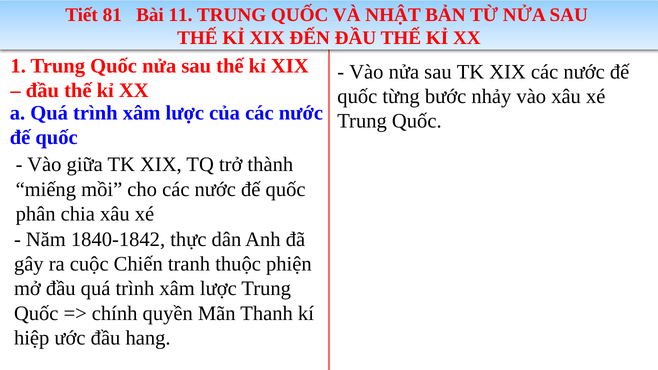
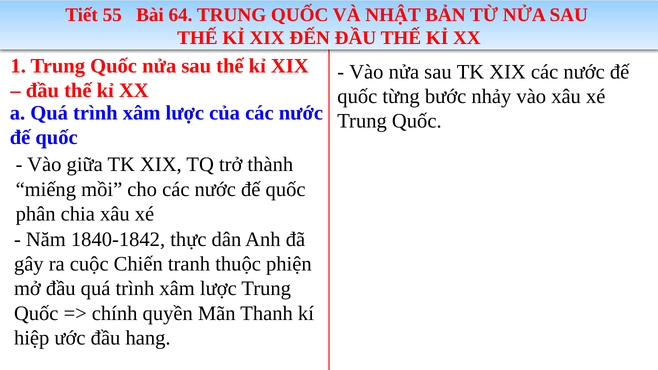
81: 81 -> 55
11: 11 -> 64
